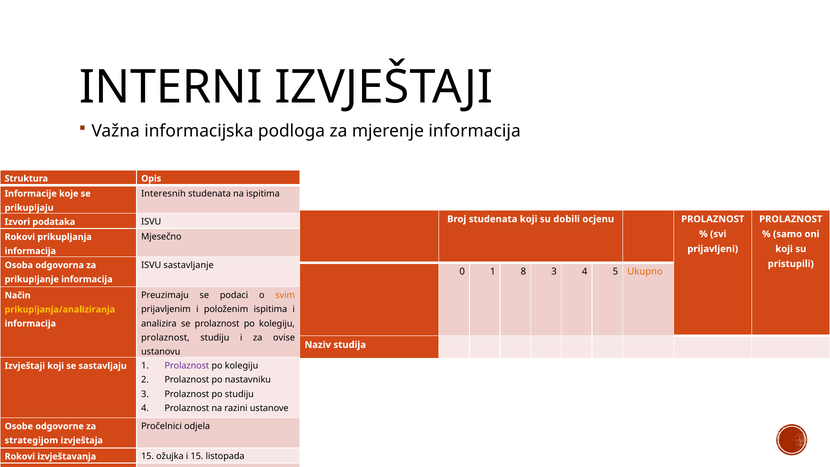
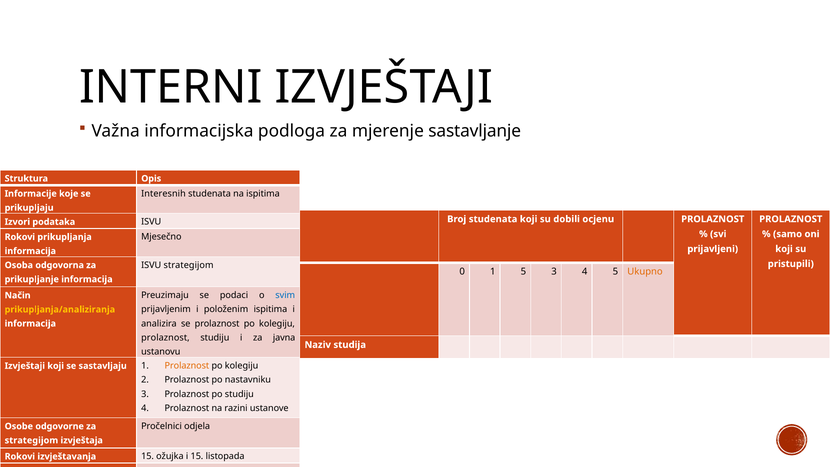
mjerenje informacija: informacija -> sastavljanje
ISVU sastavljanje: sastavljanje -> strategijom
1 8: 8 -> 5
svim colour: orange -> blue
ovise: ovise -> javna
Prolaznost at (187, 366) colour: purple -> orange
